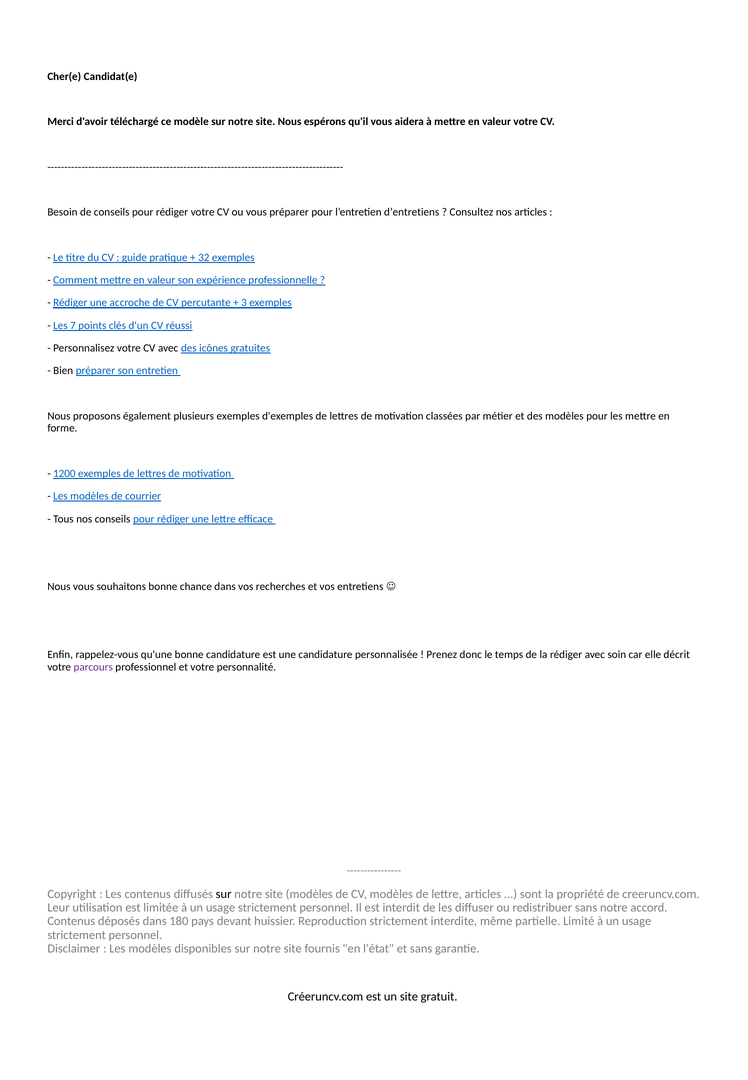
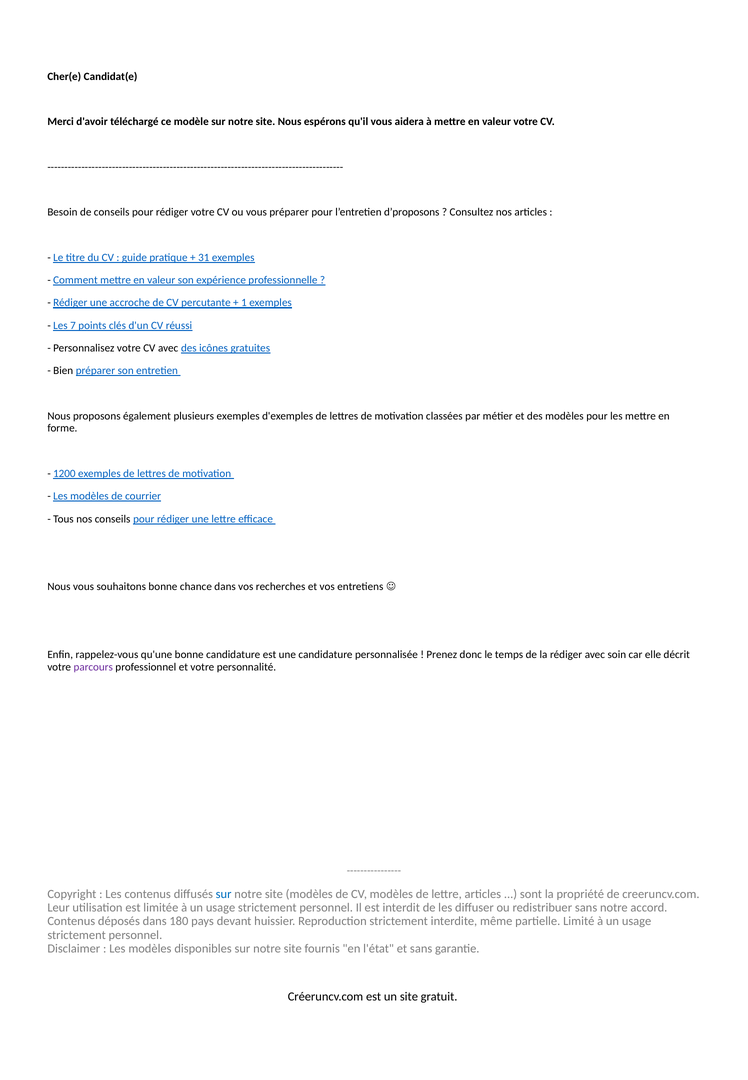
d’entretiens: d’entretiens -> d’proposons
32: 32 -> 31
3: 3 -> 1
sur at (224, 895) colour: black -> blue
